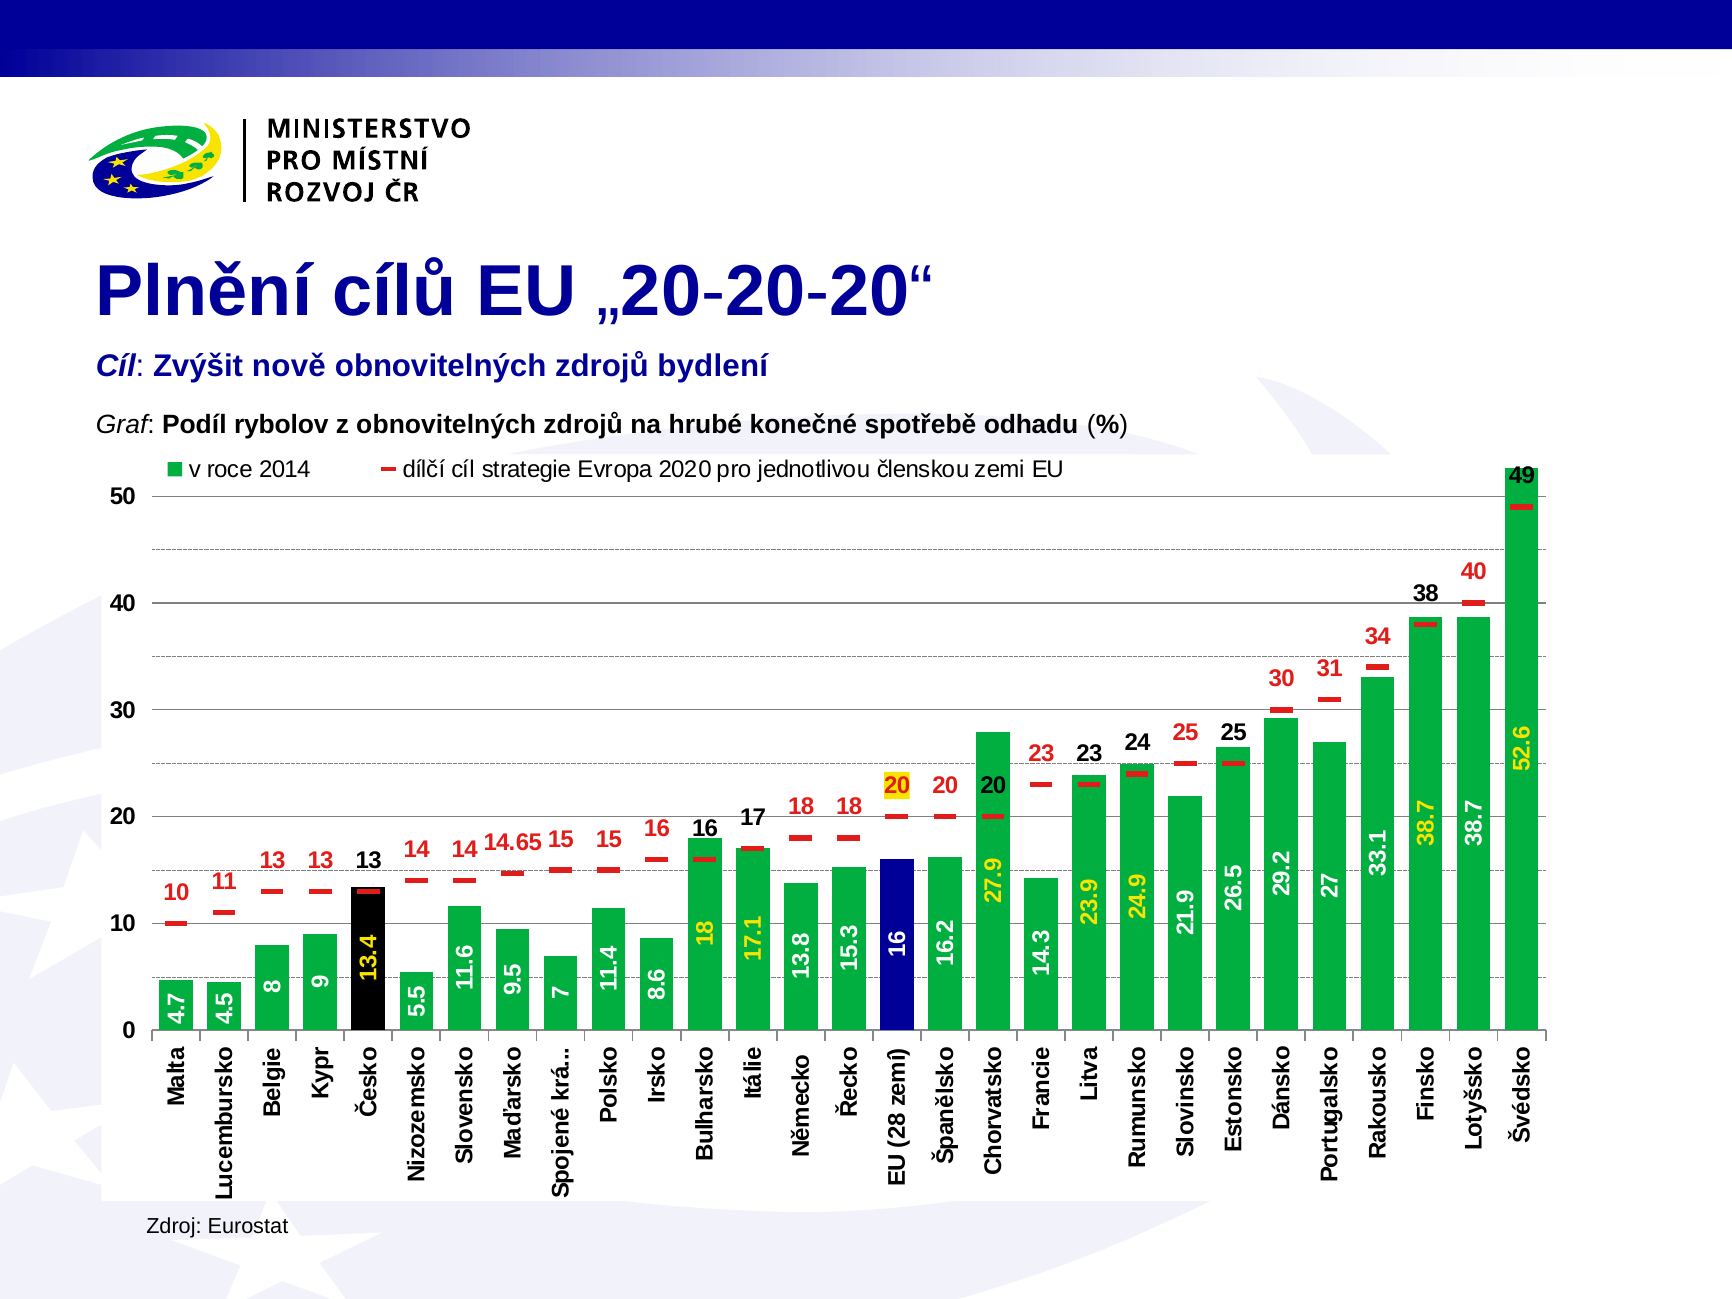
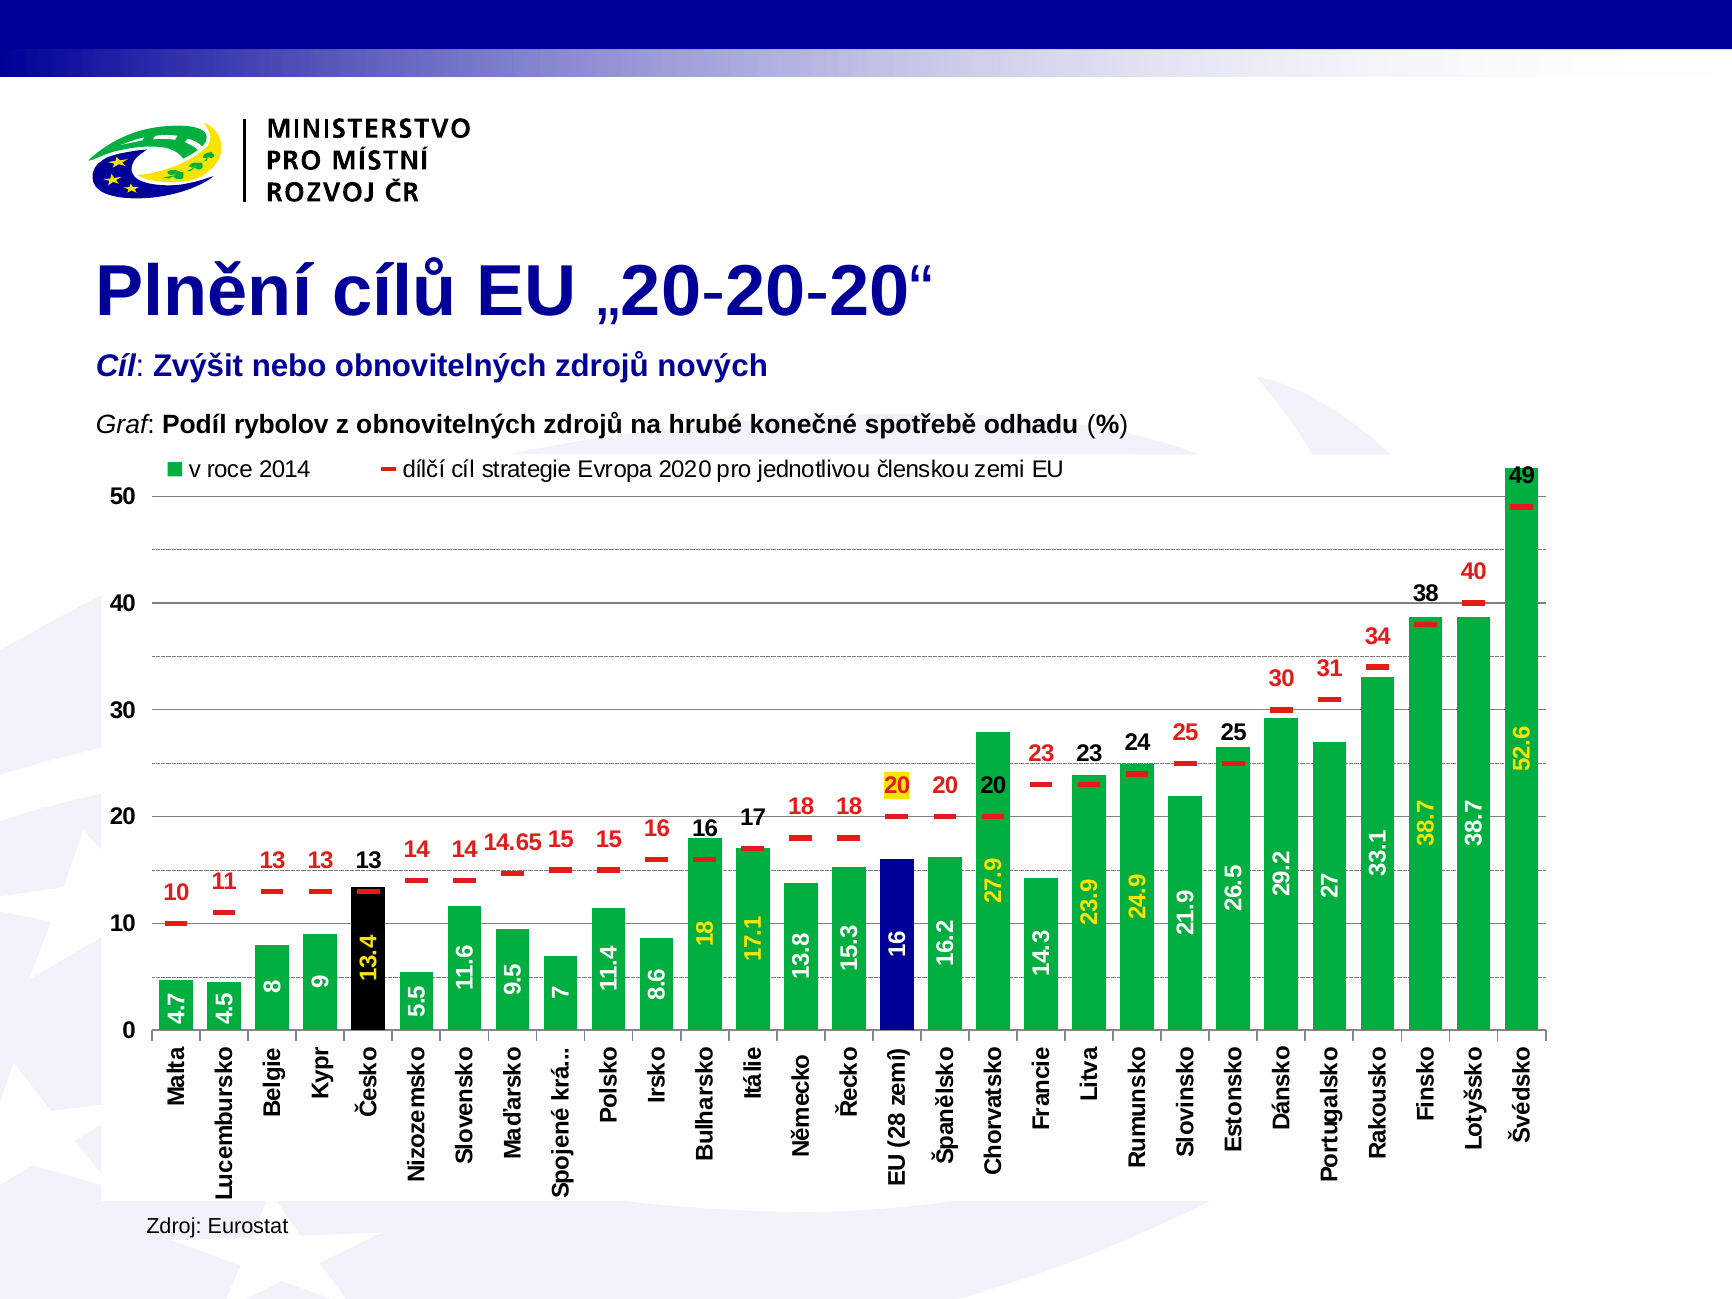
nově: nově -> nebo
bydlení: bydlení -> nových
